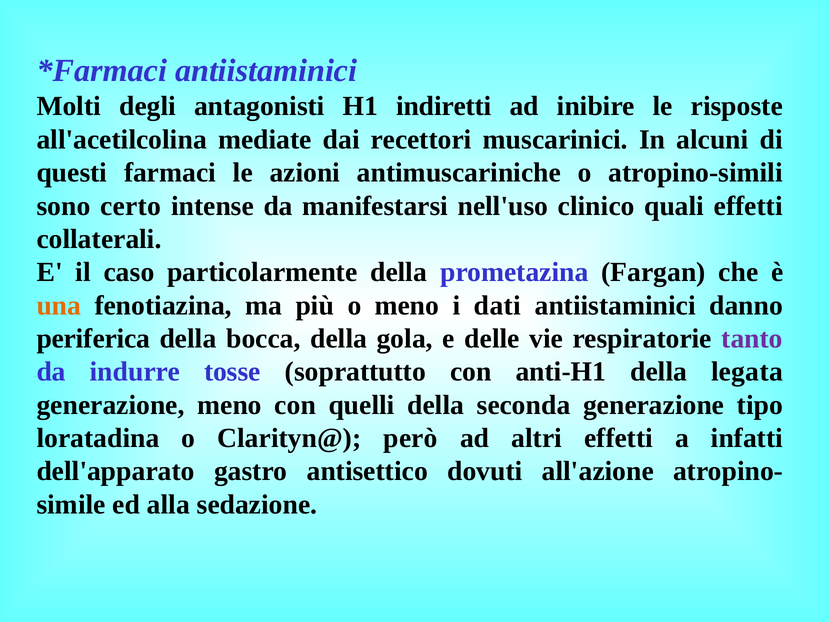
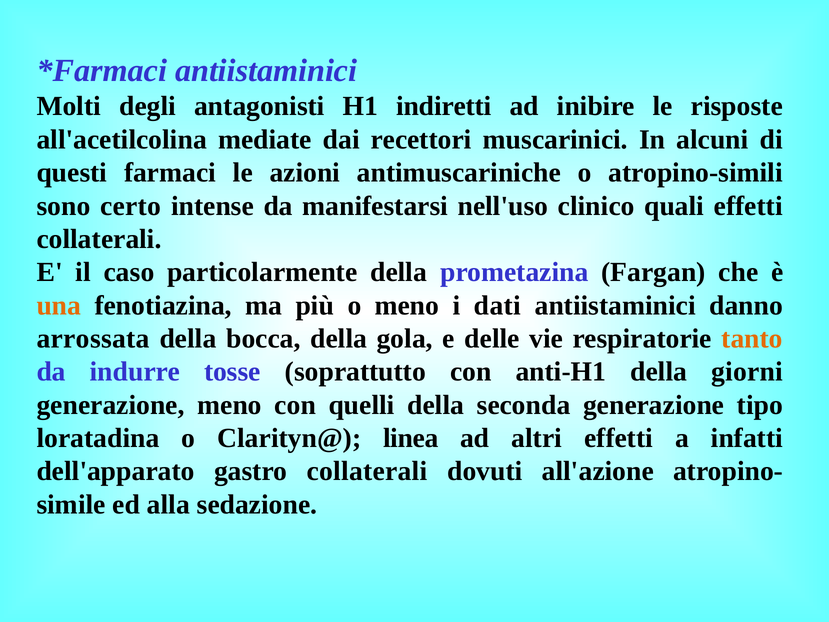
periferica: periferica -> arrossata
tanto colour: purple -> orange
legata: legata -> giorni
però: però -> linea
gastro antisettico: antisettico -> collaterali
